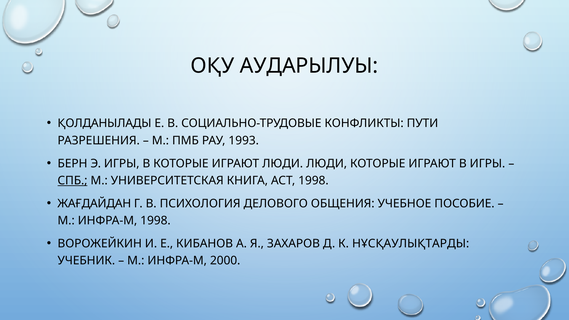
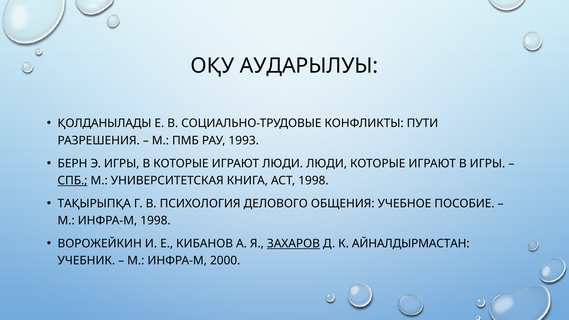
ЖАҒДАЙДАН: ЖАҒДАЙДАН -> ТАҚЫРЫПҚА
ЗАХАРОВ underline: none -> present
НҰСҚАУЛЫҚТАРДЫ: НҰСҚАУЛЫҚТАРДЫ -> АЙНАЛДЫРМАСТАН
